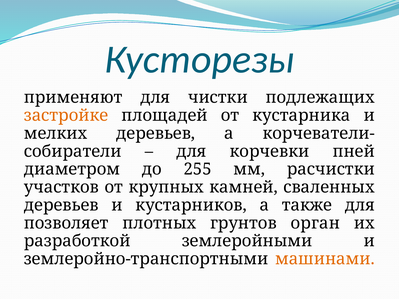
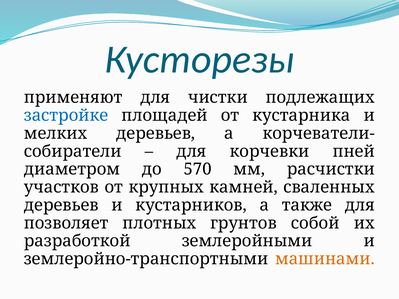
застройке colour: orange -> blue
255: 255 -> 570
орган: орган -> собой
